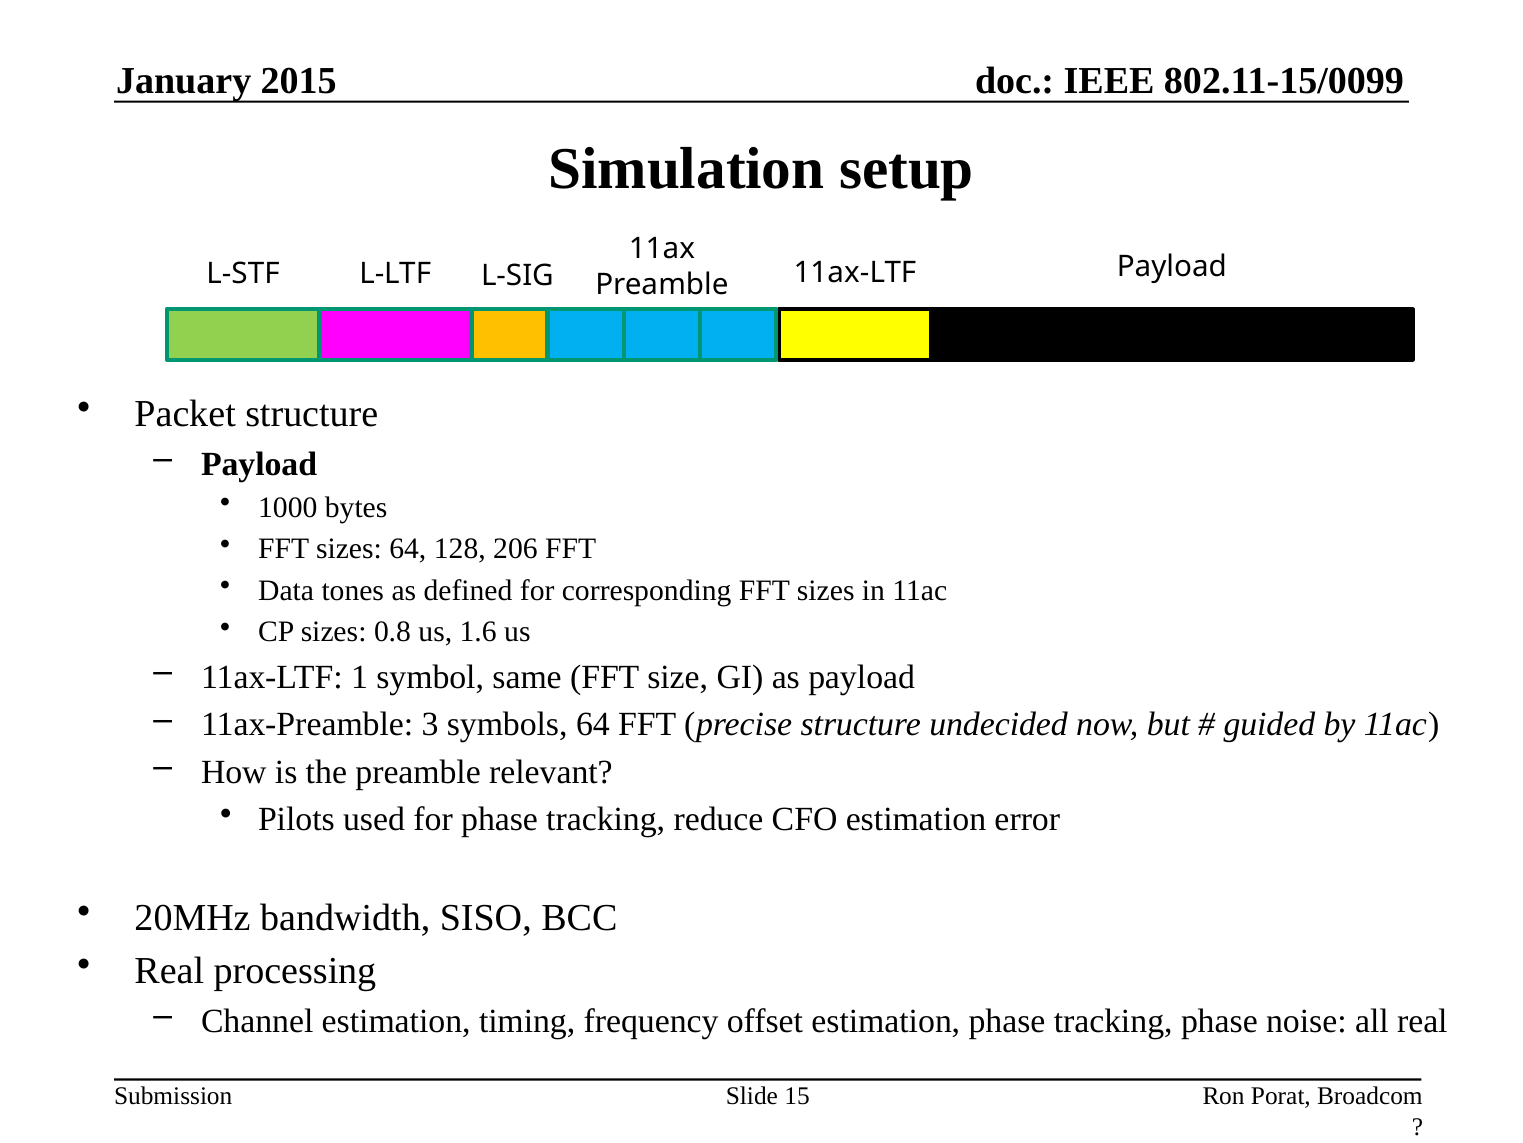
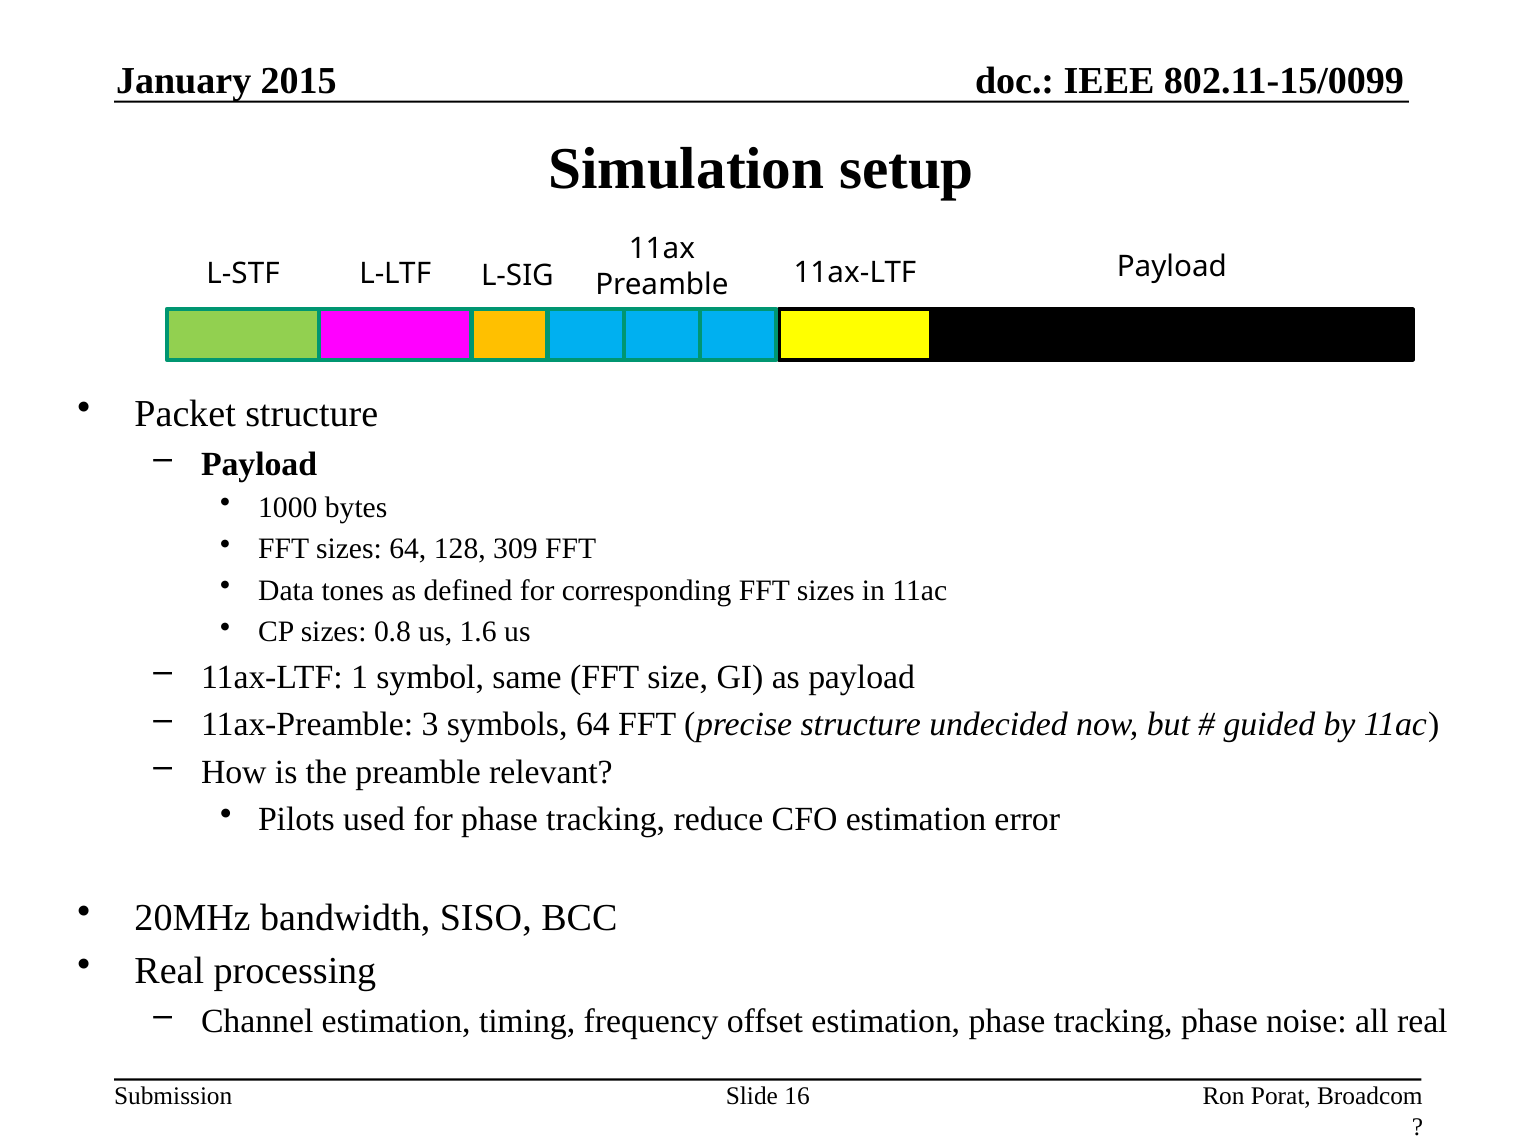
206: 206 -> 309
15: 15 -> 16
